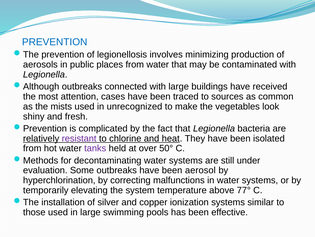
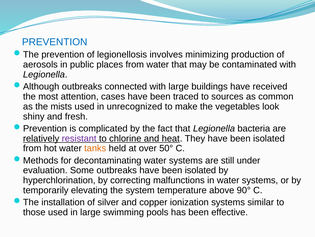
tanks colour: purple -> orange
outbreaks have been aerosol: aerosol -> isolated
77°: 77° -> 90°
